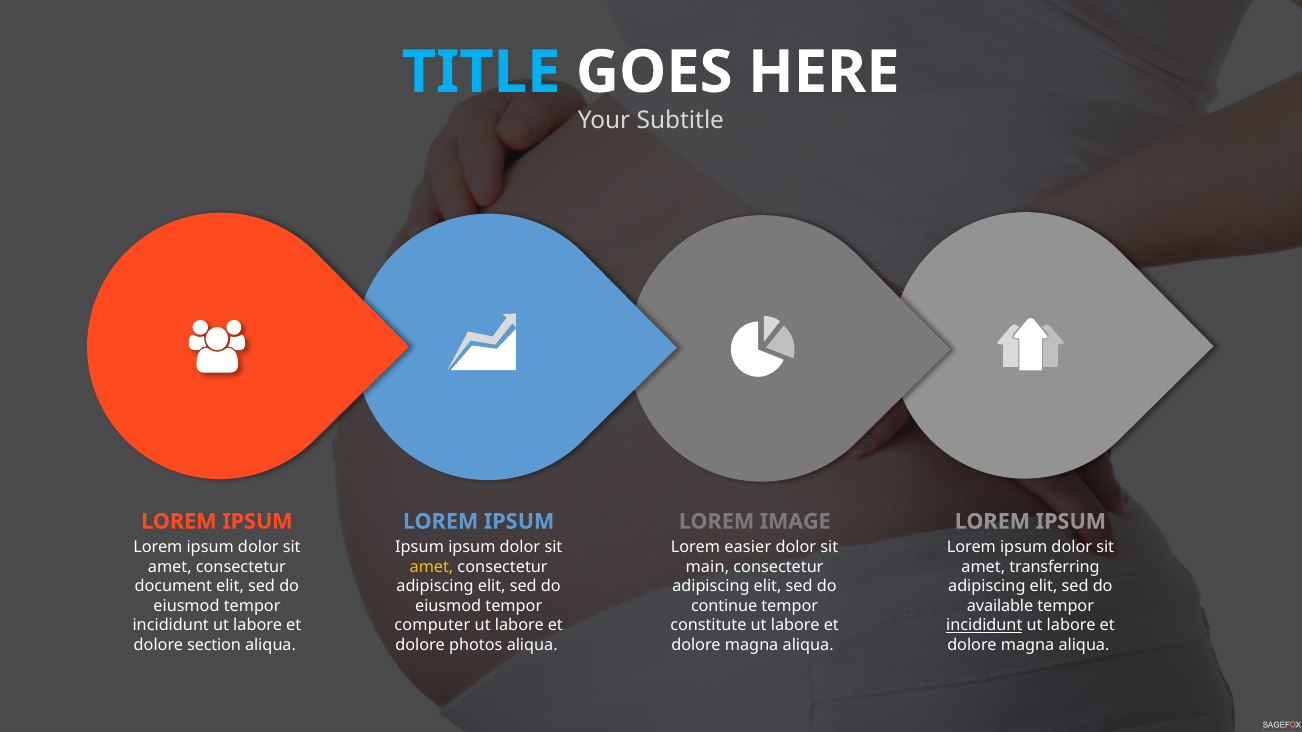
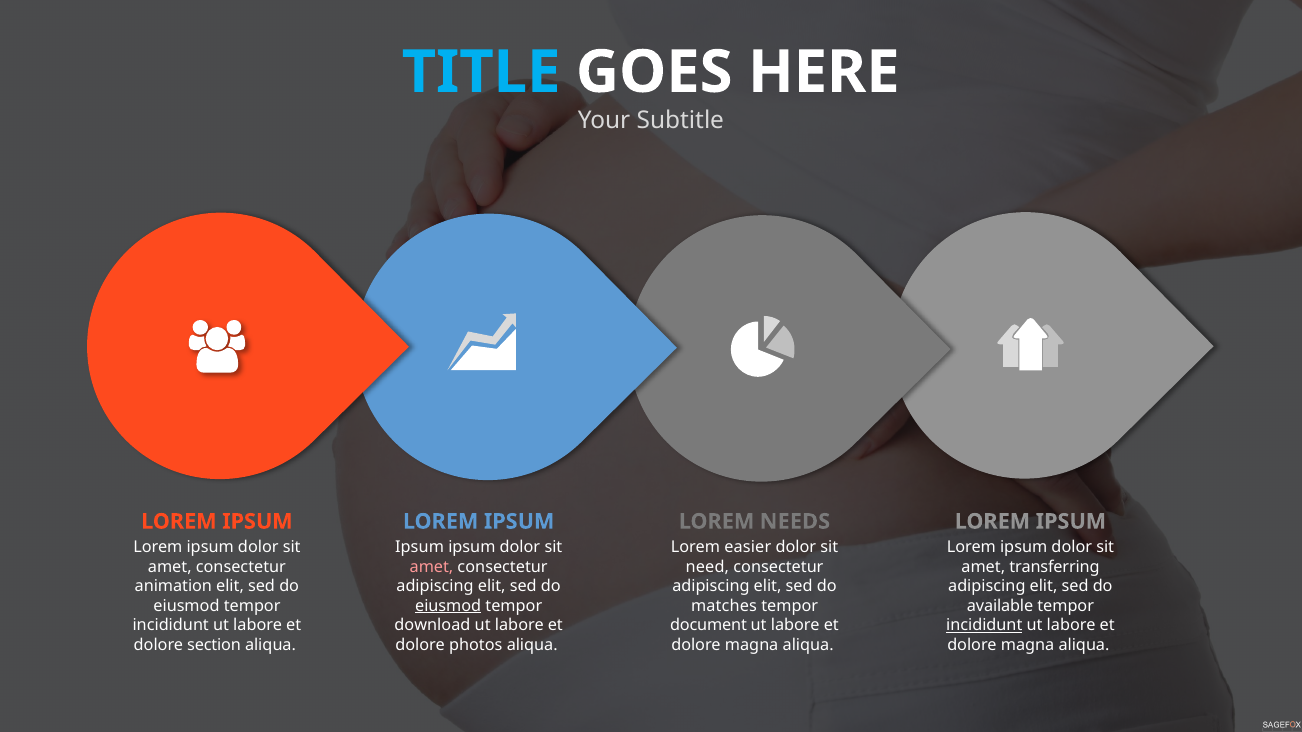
IMAGE: IMAGE -> NEEDS
amet at (432, 567) colour: yellow -> pink
main: main -> need
document: document -> animation
eiusmod at (448, 606) underline: none -> present
continue: continue -> matches
computer: computer -> download
constitute: constitute -> document
